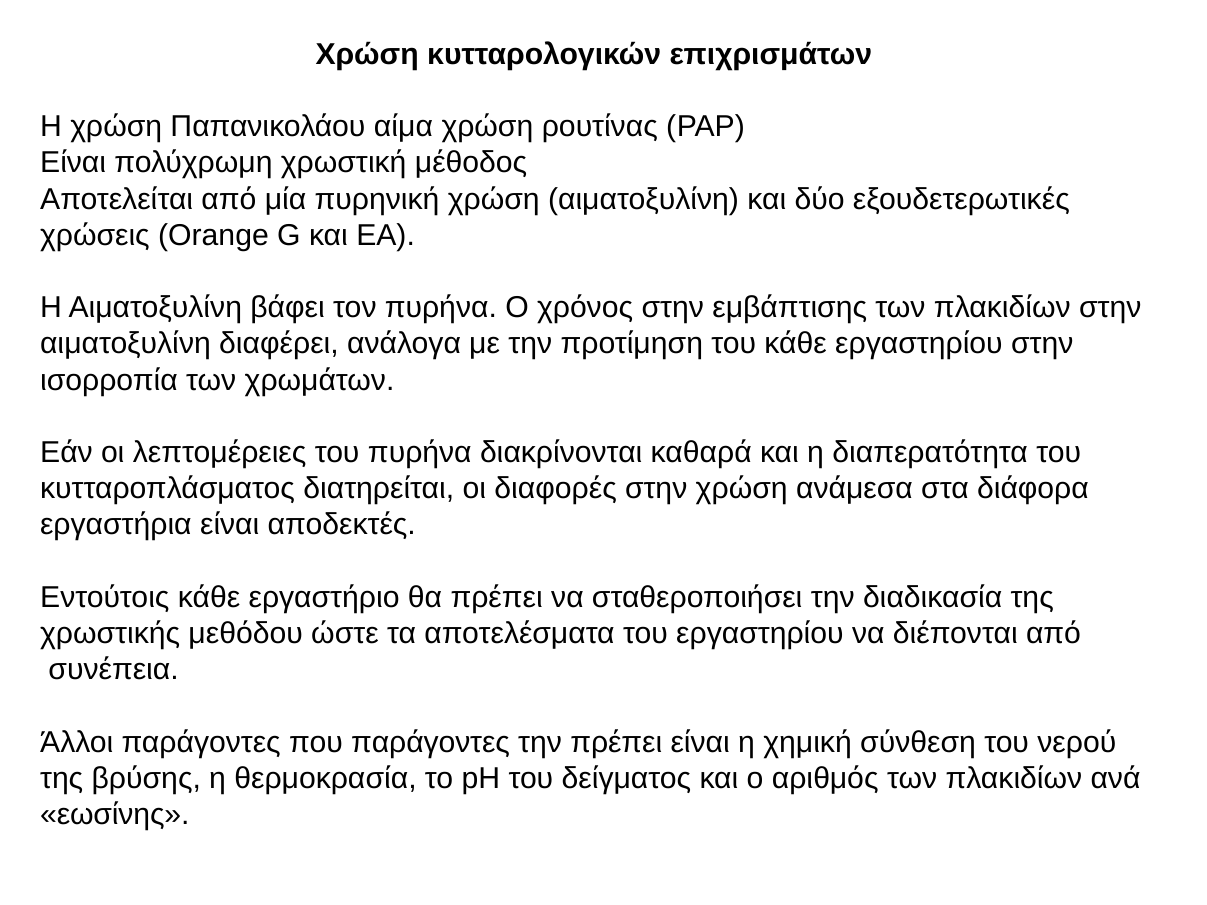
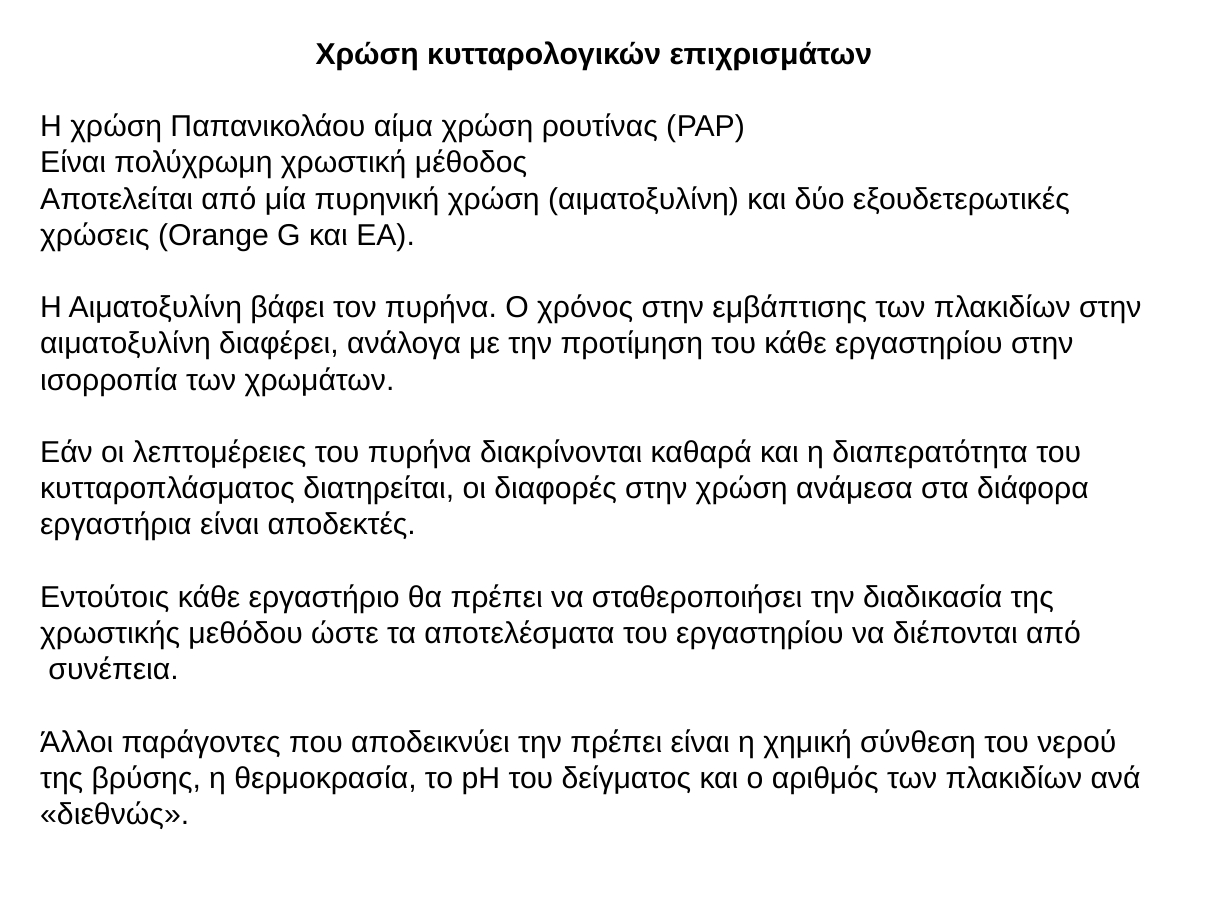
που παράγοντες: παράγοντες -> αποδεικνύει
εωσίνης: εωσίνης -> διεθνώς
